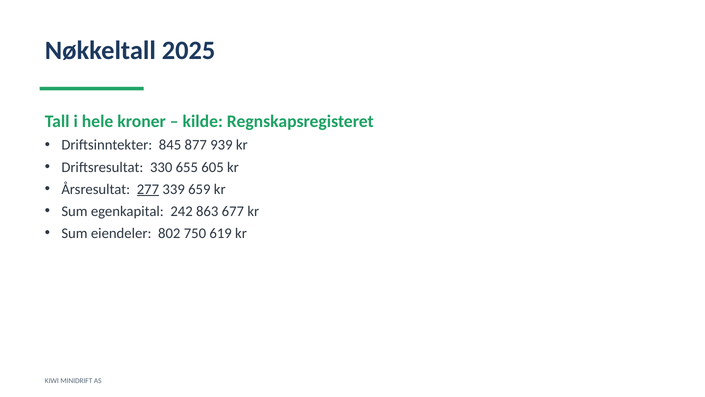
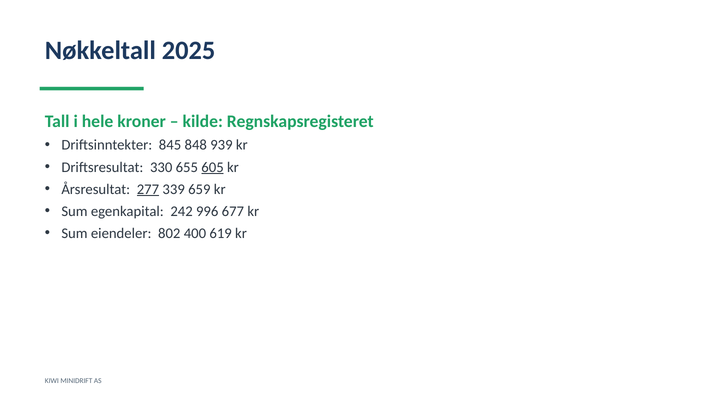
877: 877 -> 848
605 underline: none -> present
863: 863 -> 996
750: 750 -> 400
